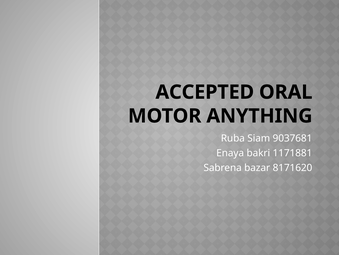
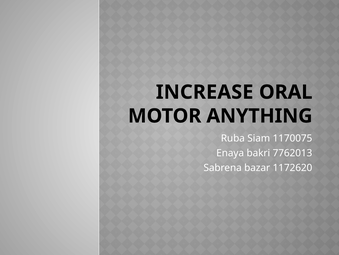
ACCEPTED: ACCEPTED -> INCREASE
9037681: 9037681 -> 1170075
1171881: 1171881 -> 7762013
8171620: 8171620 -> 1172620
